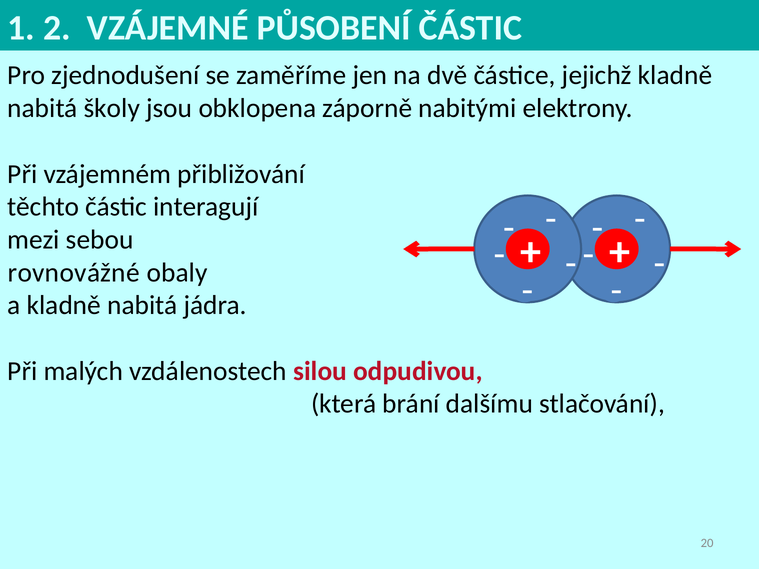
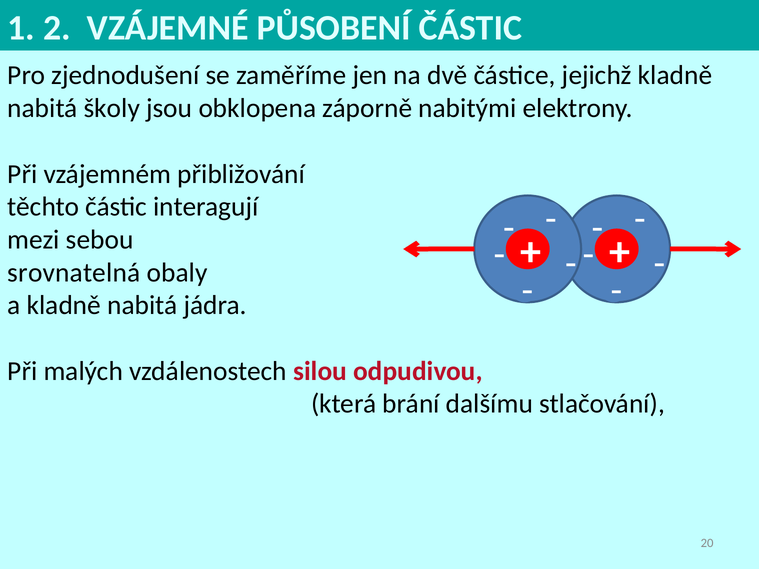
rovnovážné: rovnovážné -> srovnatelná
